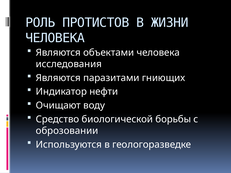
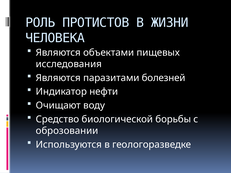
объектами человека: человека -> пищевых
гниющих: гниющих -> болезней
